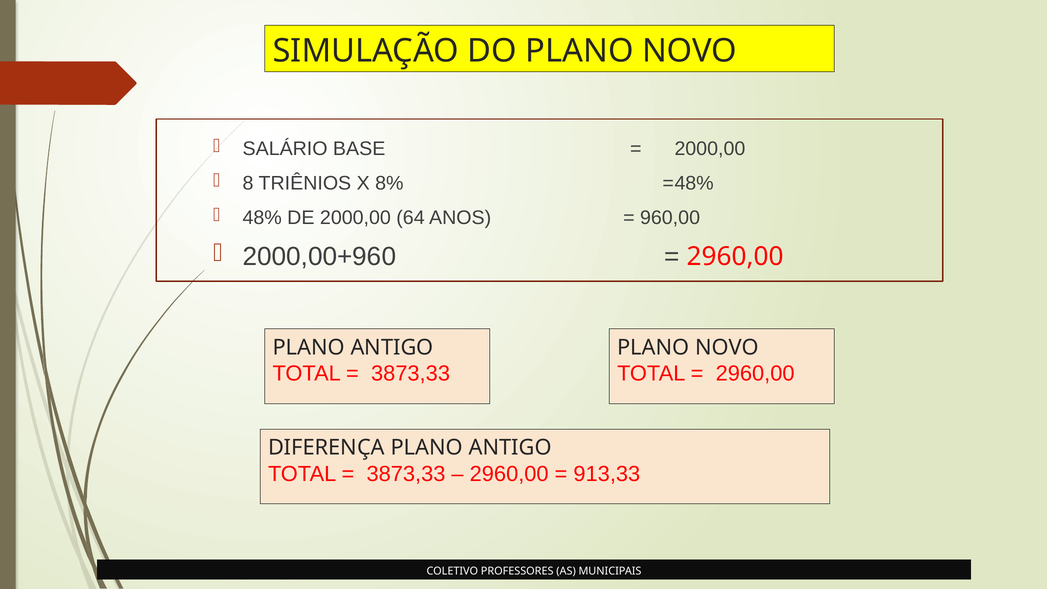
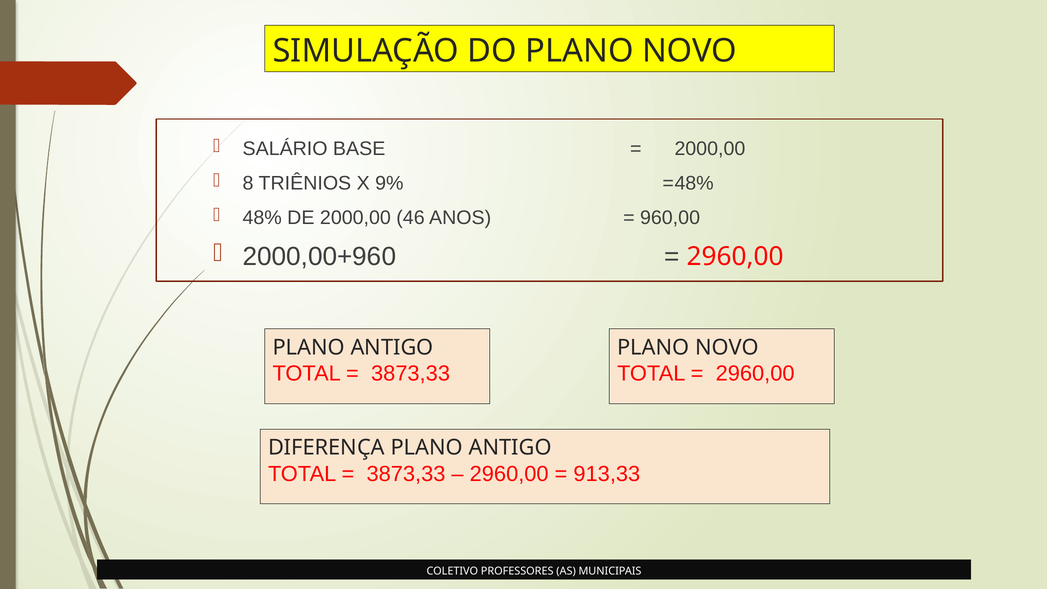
8%: 8% -> 9%
64: 64 -> 46
